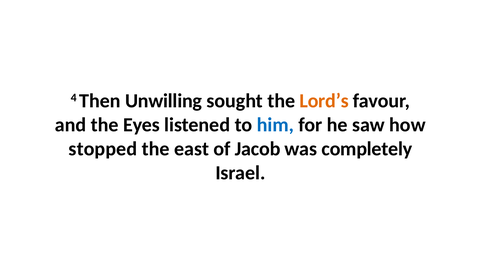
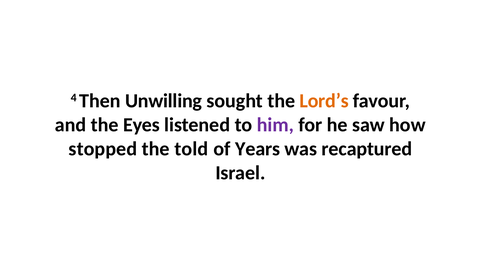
him colour: blue -> purple
east: east -> told
Jacob: Jacob -> Years
completely: completely -> recaptured
